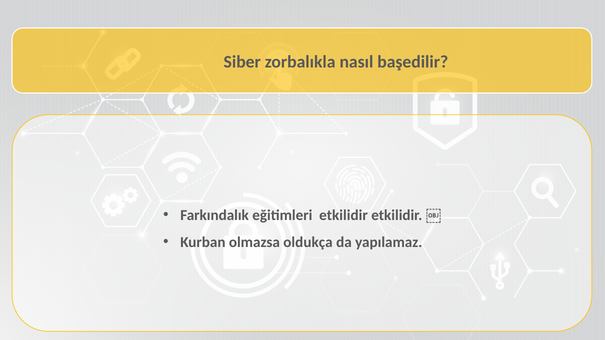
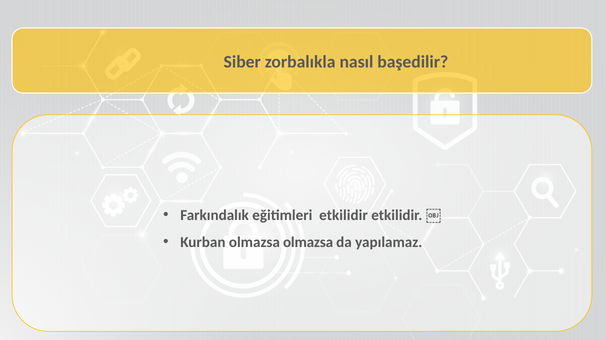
olmazsa oldukça: oldukça -> olmazsa
